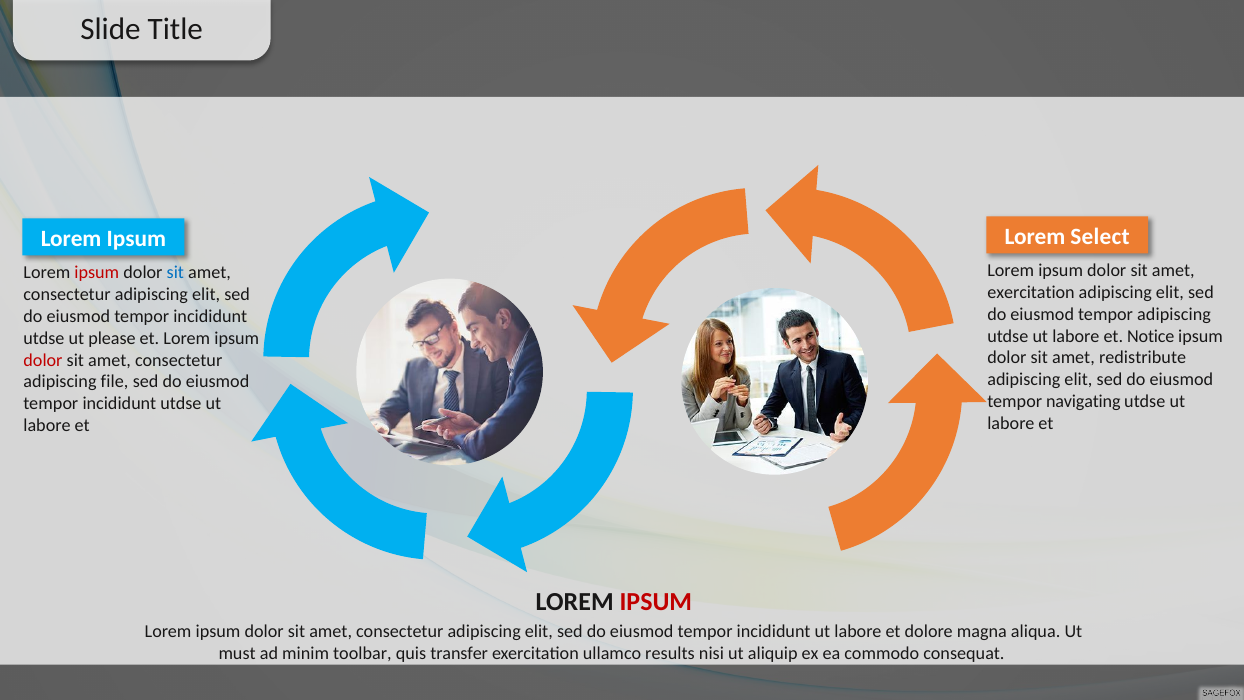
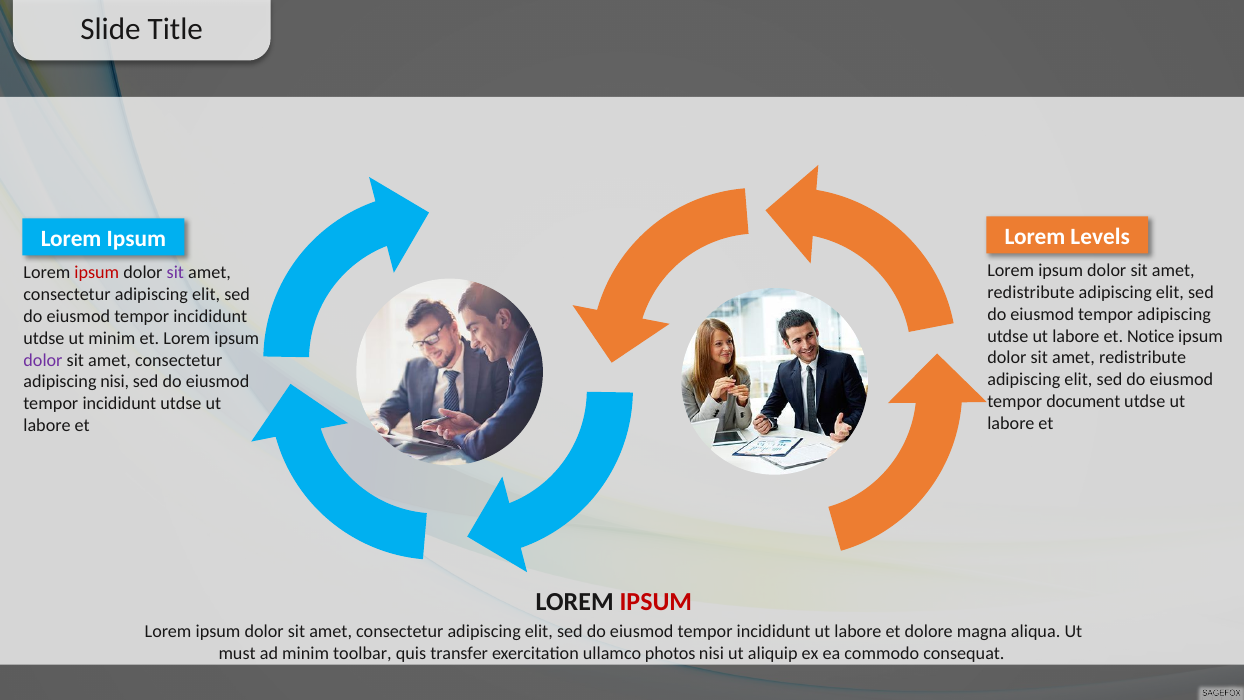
Select: Select -> Levels
sit at (175, 273) colour: blue -> purple
exercitation at (1031, 292): exercitation -> redistribute
ut please: please -> minim
dolor at (43, 360) colour: red -> purple
adipiscing file: file -> nisi
navigating: navigating -> document
results: results -> photos
